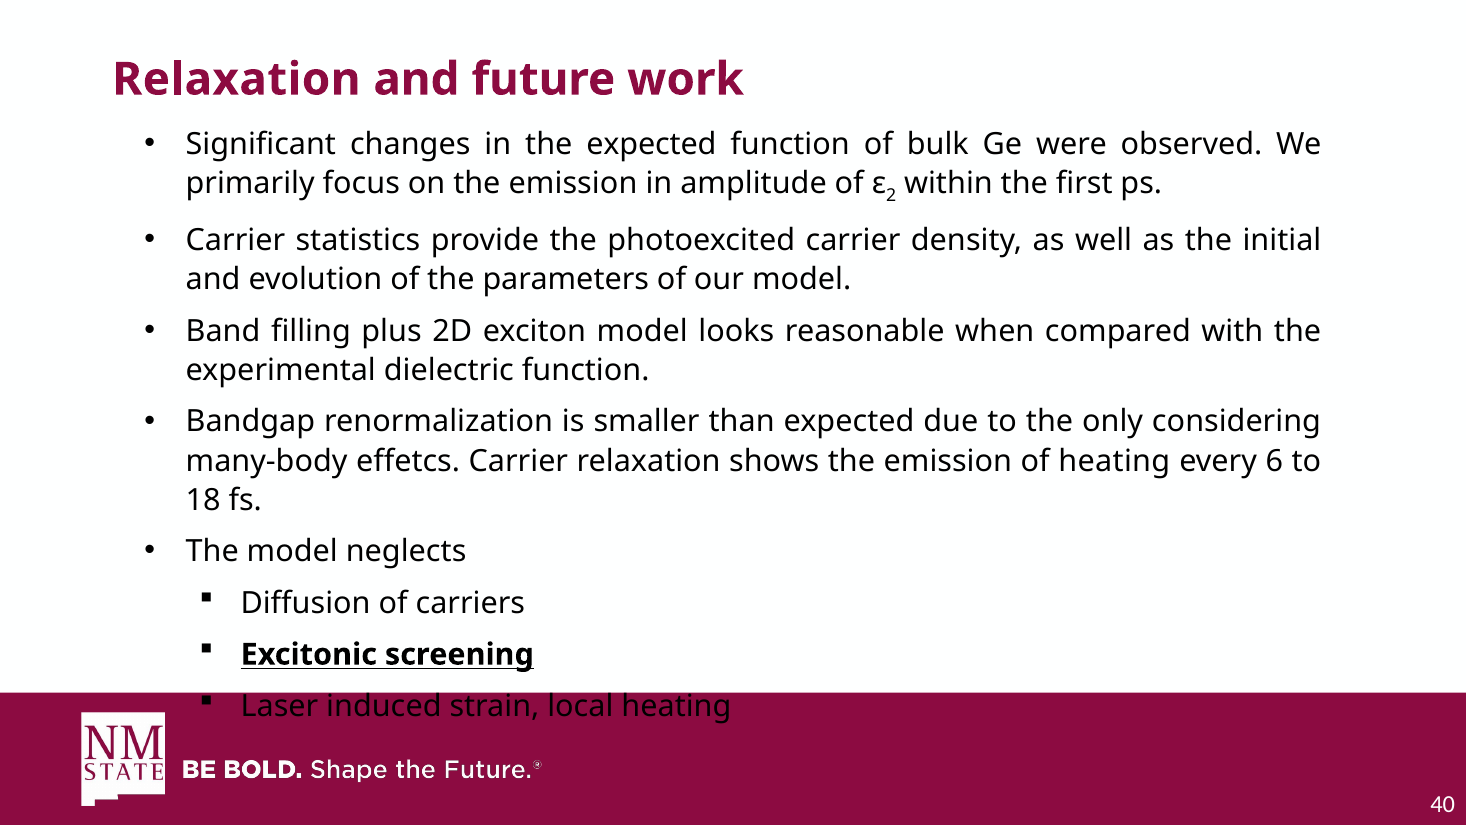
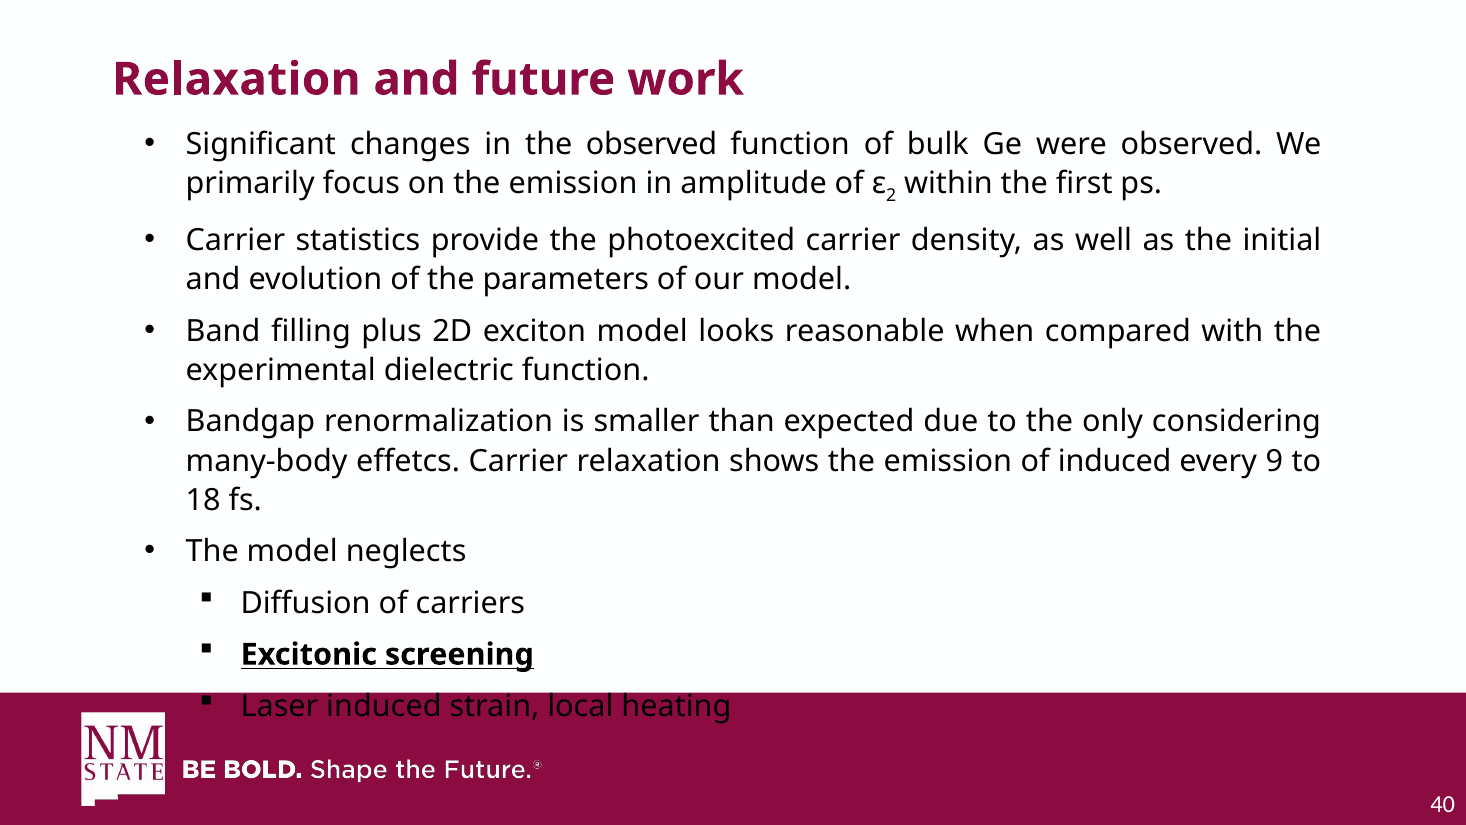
the expected: expected -> observed
of heating: heating -> induced
6: 6 -> 9
